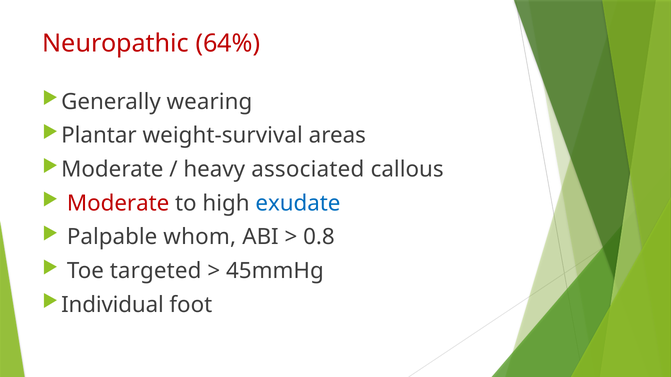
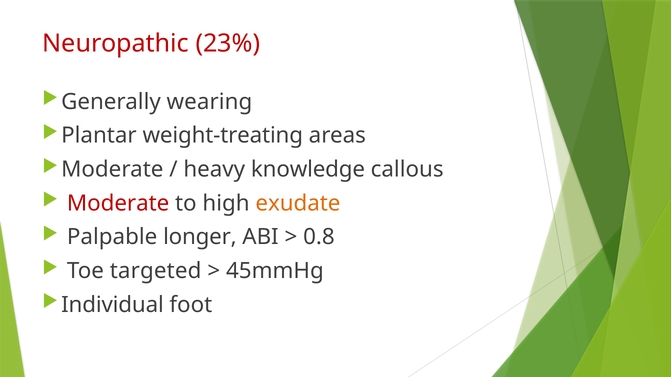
64%: 64% -> 23%
weight-survival: weight-survival -> weight-treating
associated: associated -> knowledge
exudate colour: blue -> orange
whom: whom -> longer
